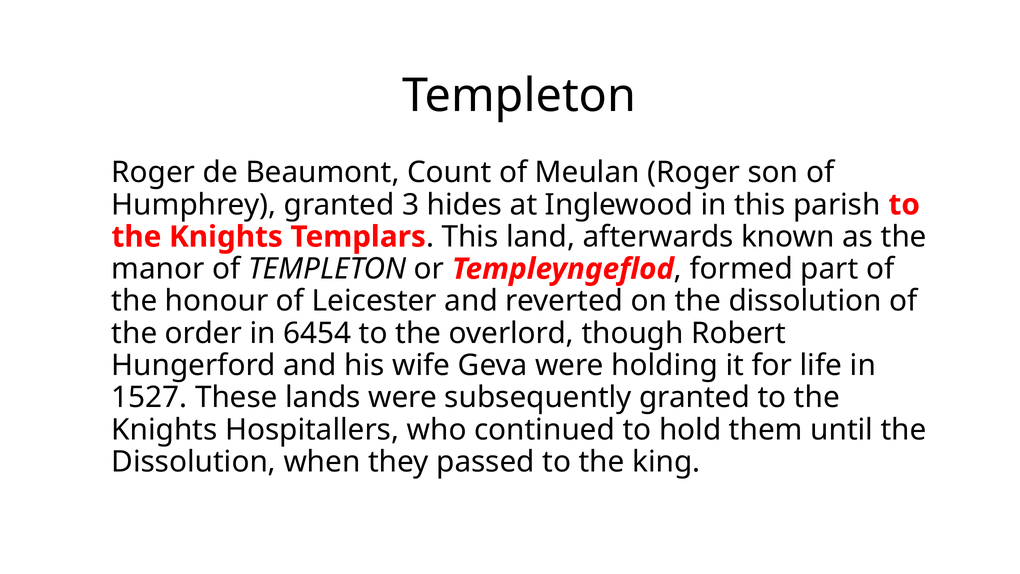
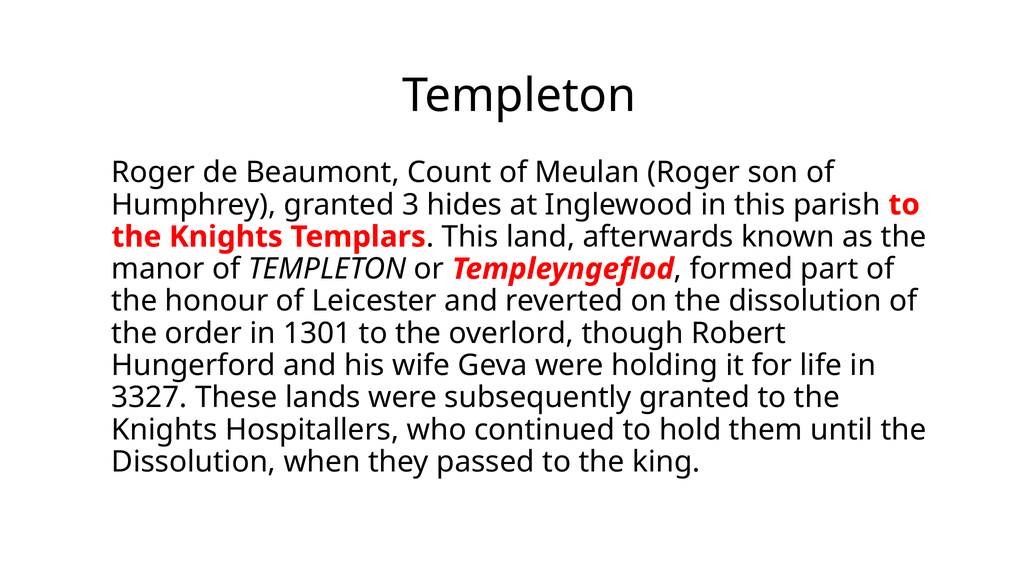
6454: 6454 -> 1301
1527: 1527 -> 3327
